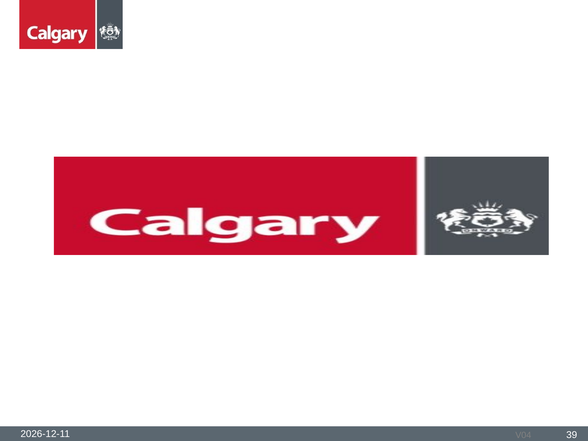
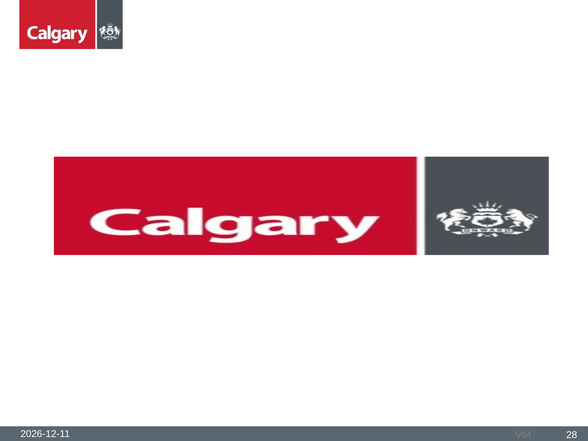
39: 39 -> 28
